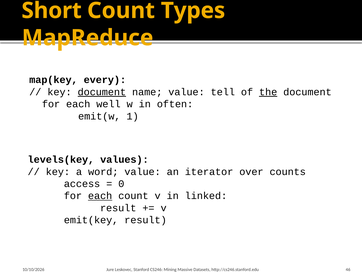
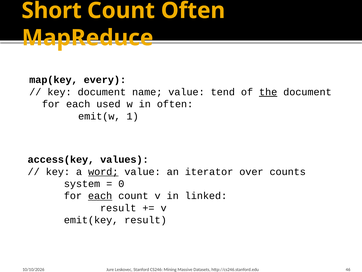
Count Types: Types -> Often
document at (102, 92) underline: present -> none
tell: tell -> tend
well: well -> used
levels(key: levels(key -> access(key
word underline: none -> present
access: access -> system
